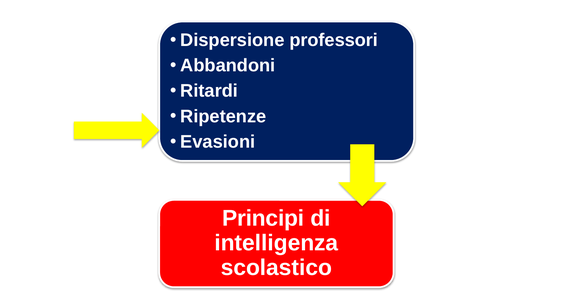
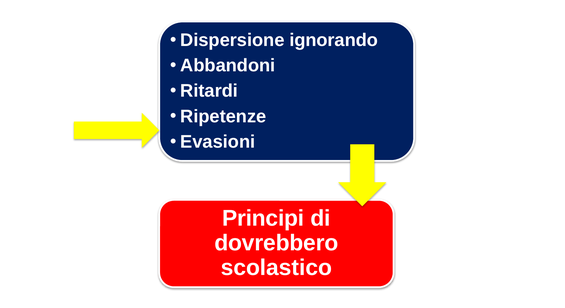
professori: professori -> ignorando
intelligenza: intelligenza -> dovrebbero
